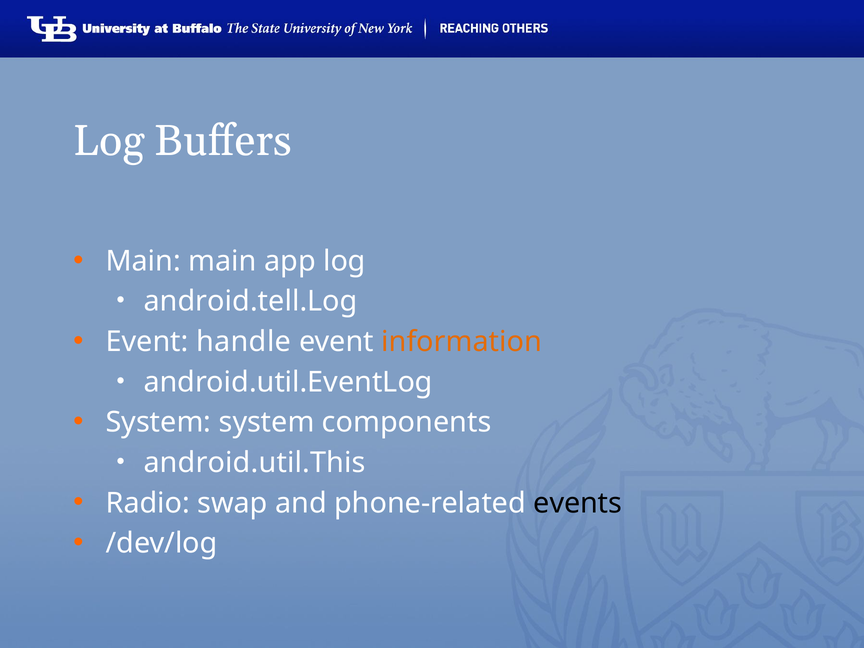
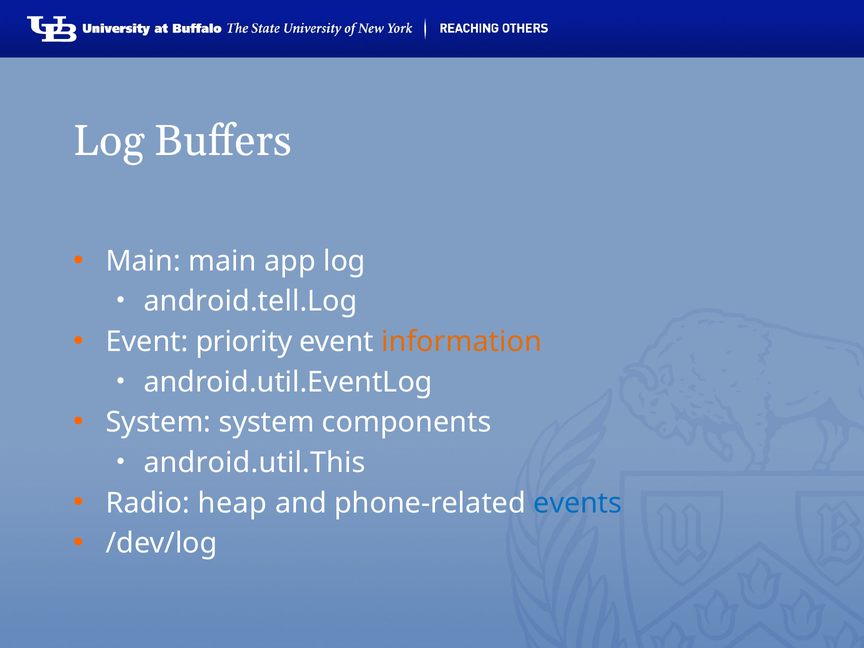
handle: handle -> priority
swap: swap -> heap
events colour: black -> blue
